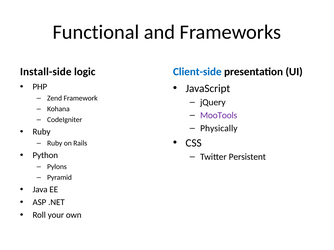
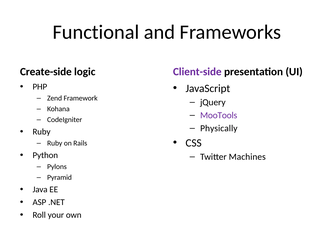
Install-side: Install-side -> Create-side
Client-side colour: blue -> purple
Persistent: Persistent -> Machines
